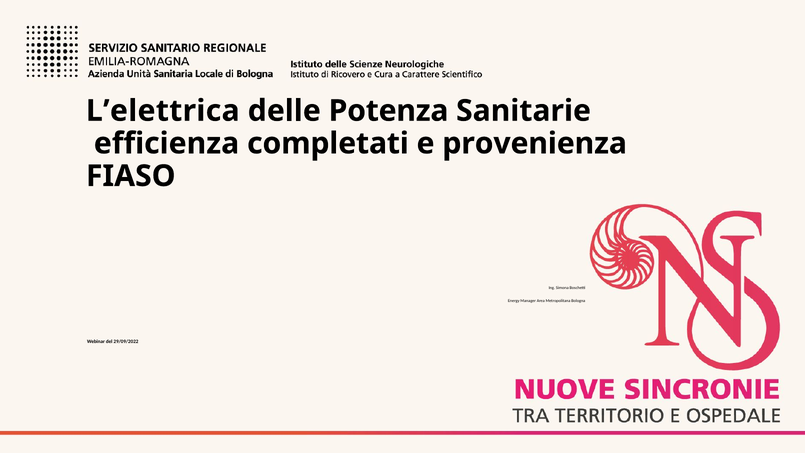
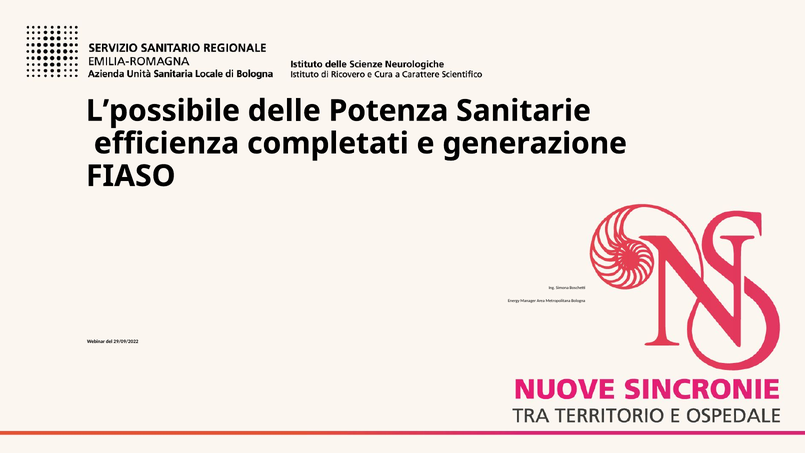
L’elettrica: L’elettrica -> L’possibile
provenienza: provenienza -> generazione
